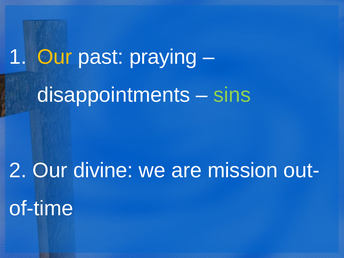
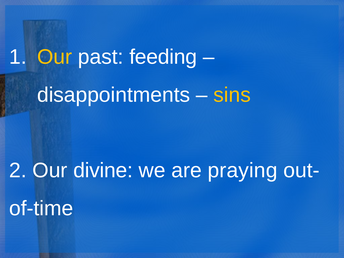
praying: praying -> feeding
sins colour: light green -> yellow
mission: mission -> praying
